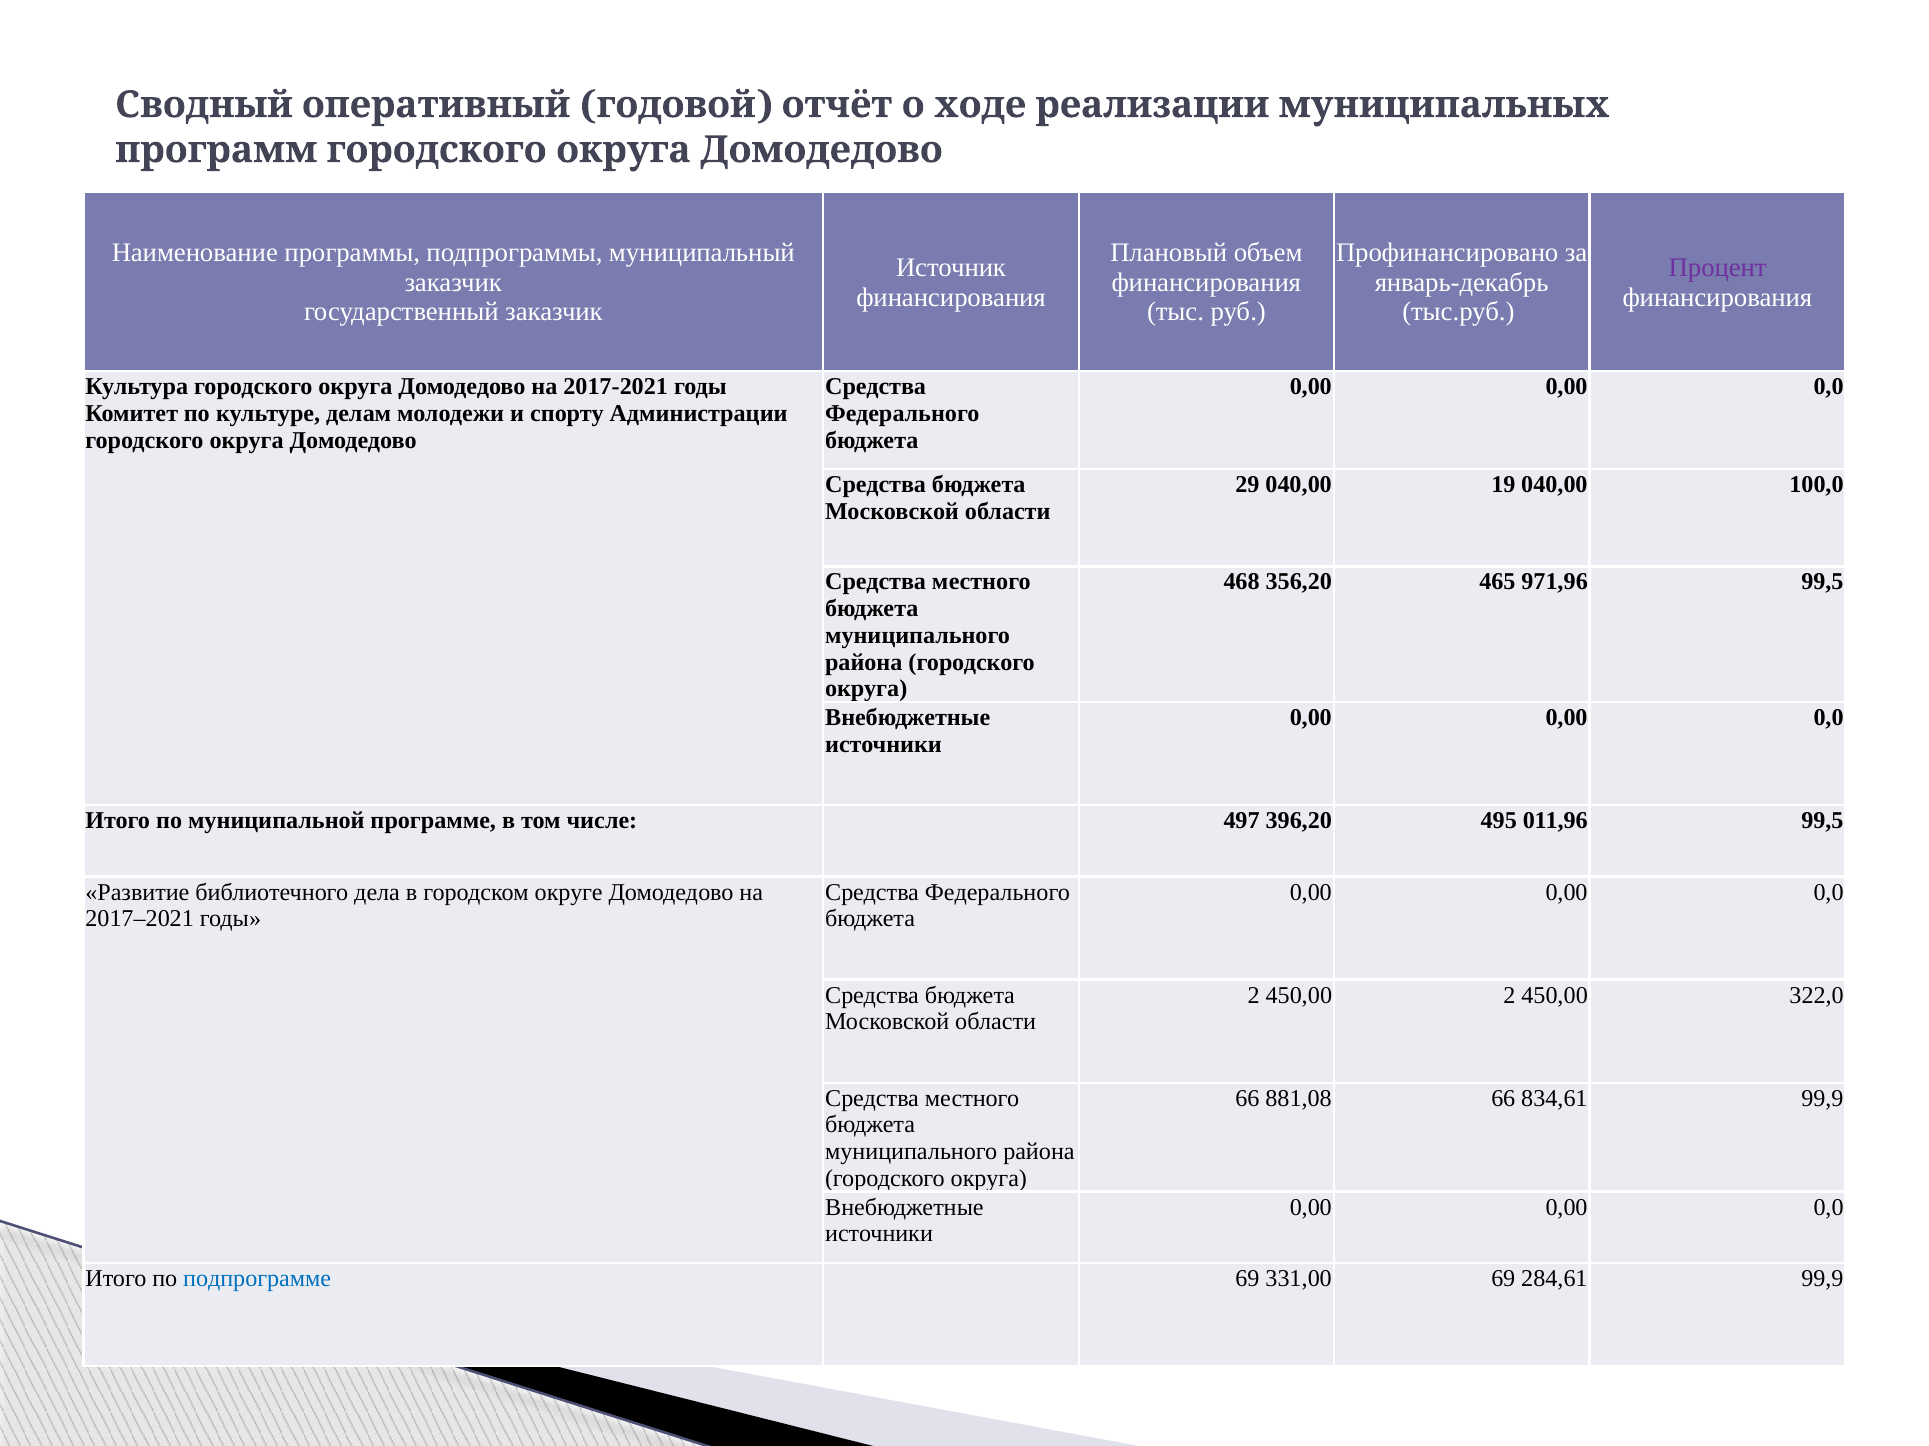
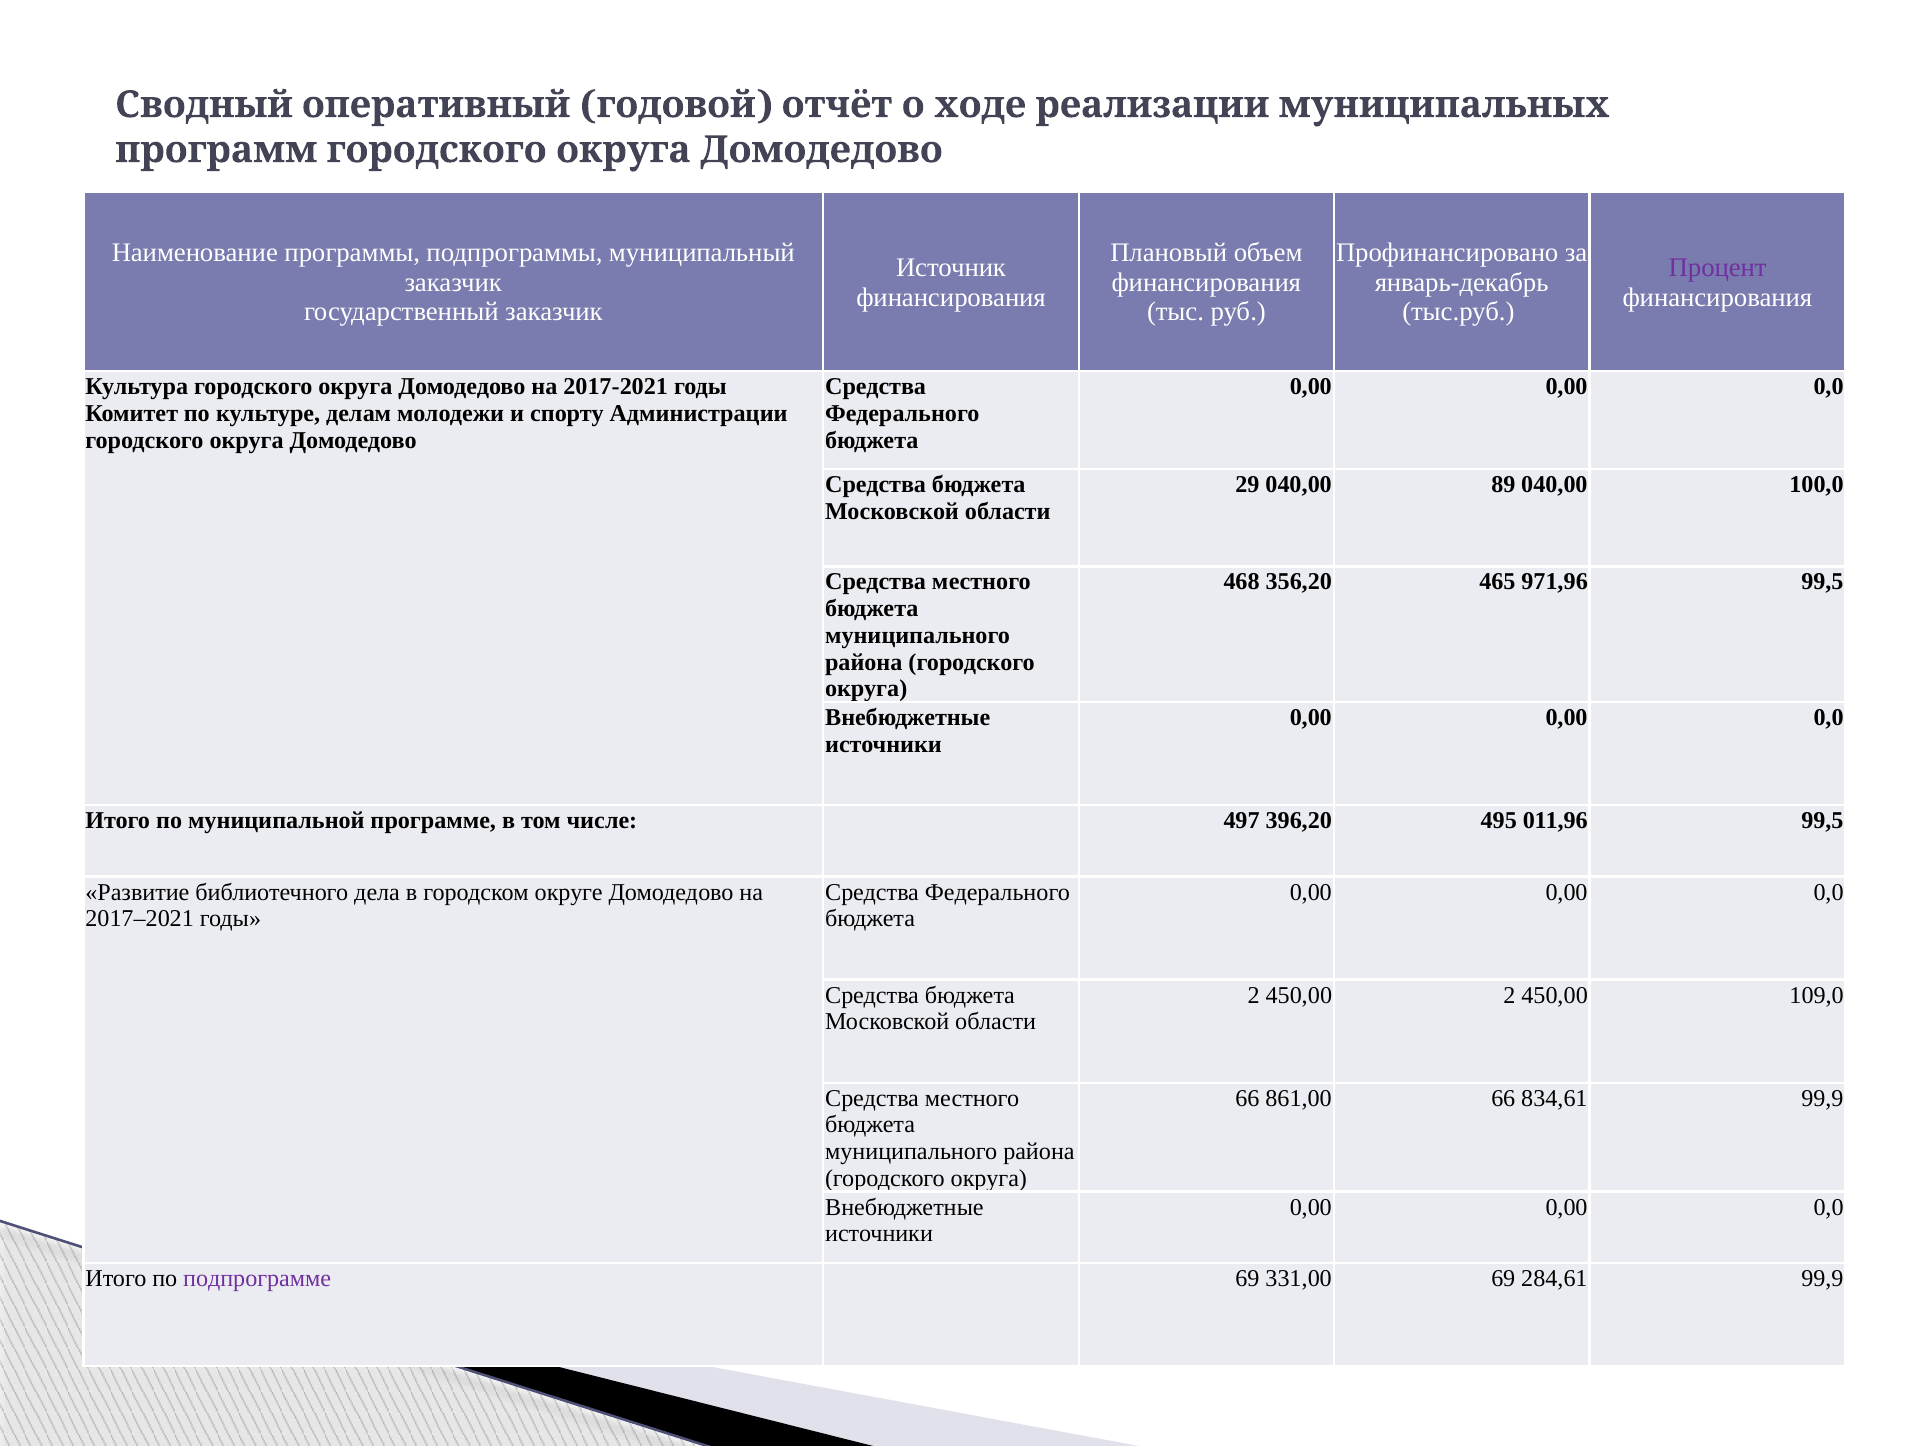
19: 19 -> 89
322,0: 322,0 -> 109,0
881,08: 881,08 -> 861,00
подпрограмме colour: blue -> purple
